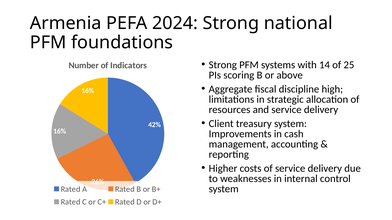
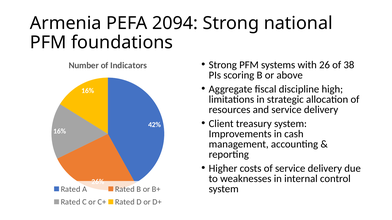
2024: 2024 -> 2094
14: 14 -> 26
25: 25 -> 38
